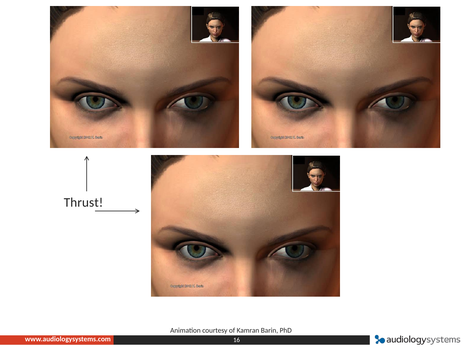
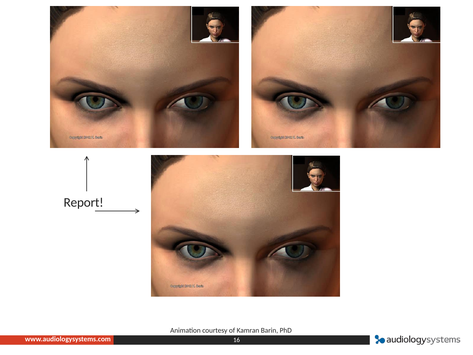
Thrust: Thrust -> Report
